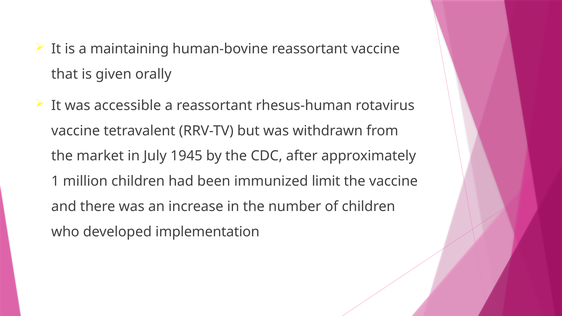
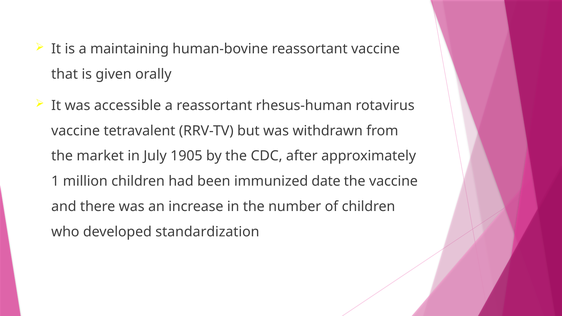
1945: 1945 -> 1905
limit: limit -> date
implementation: implementation -> standardization
